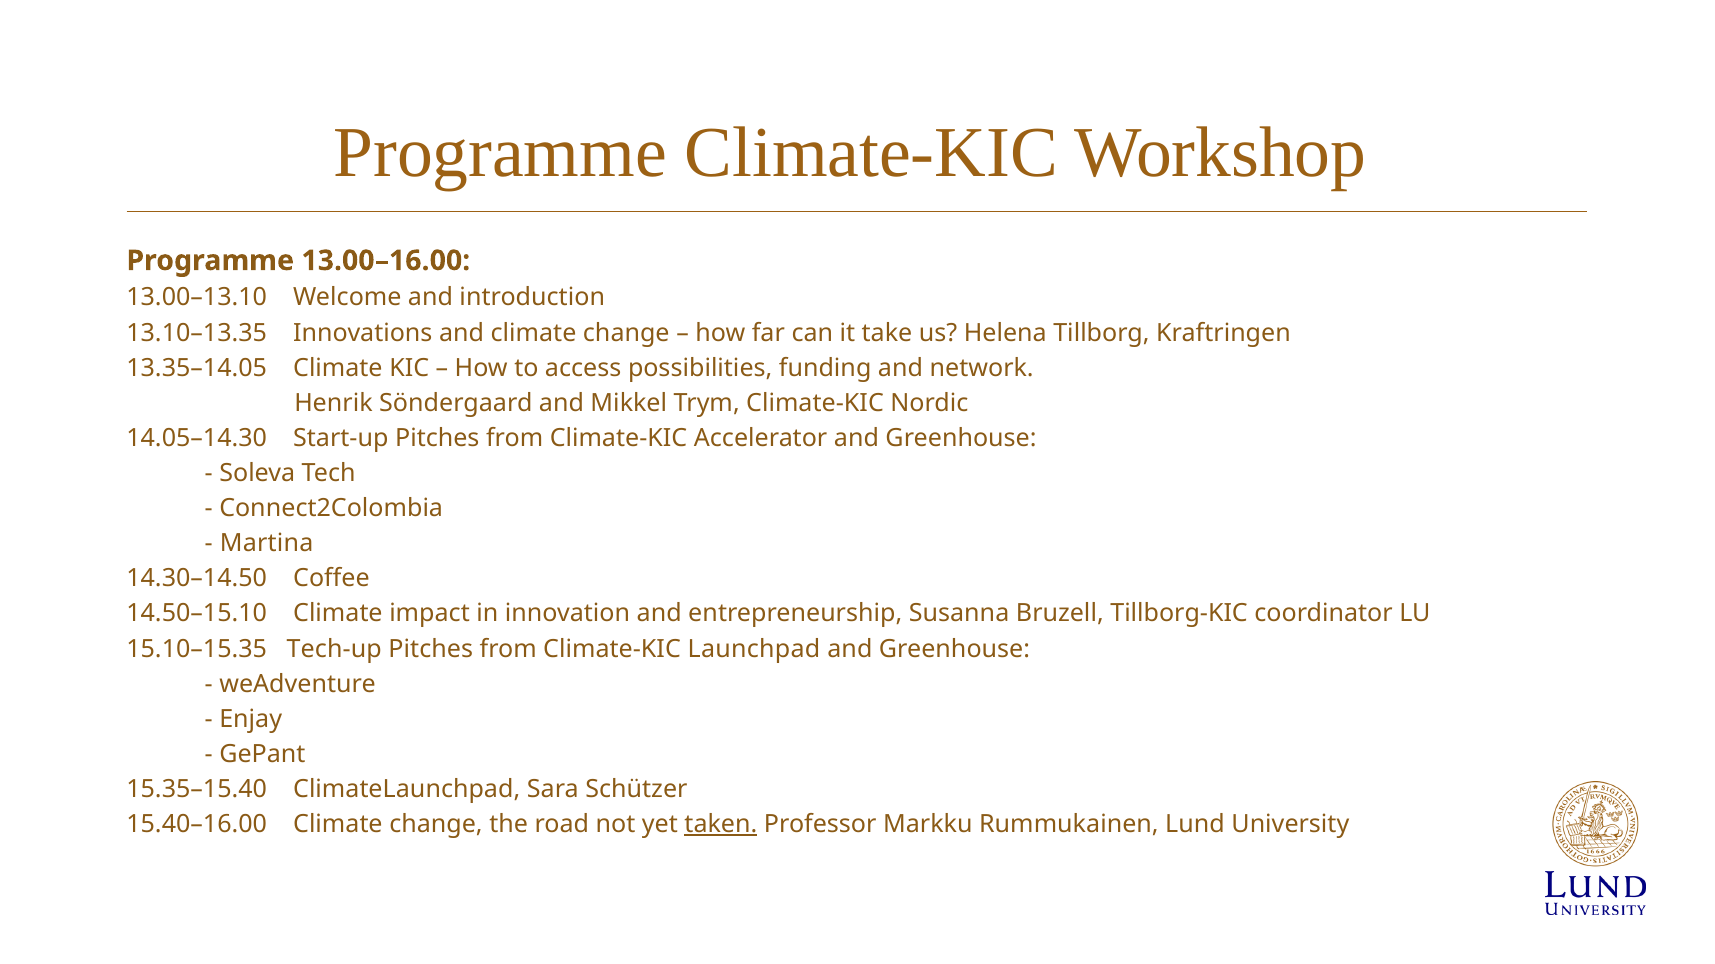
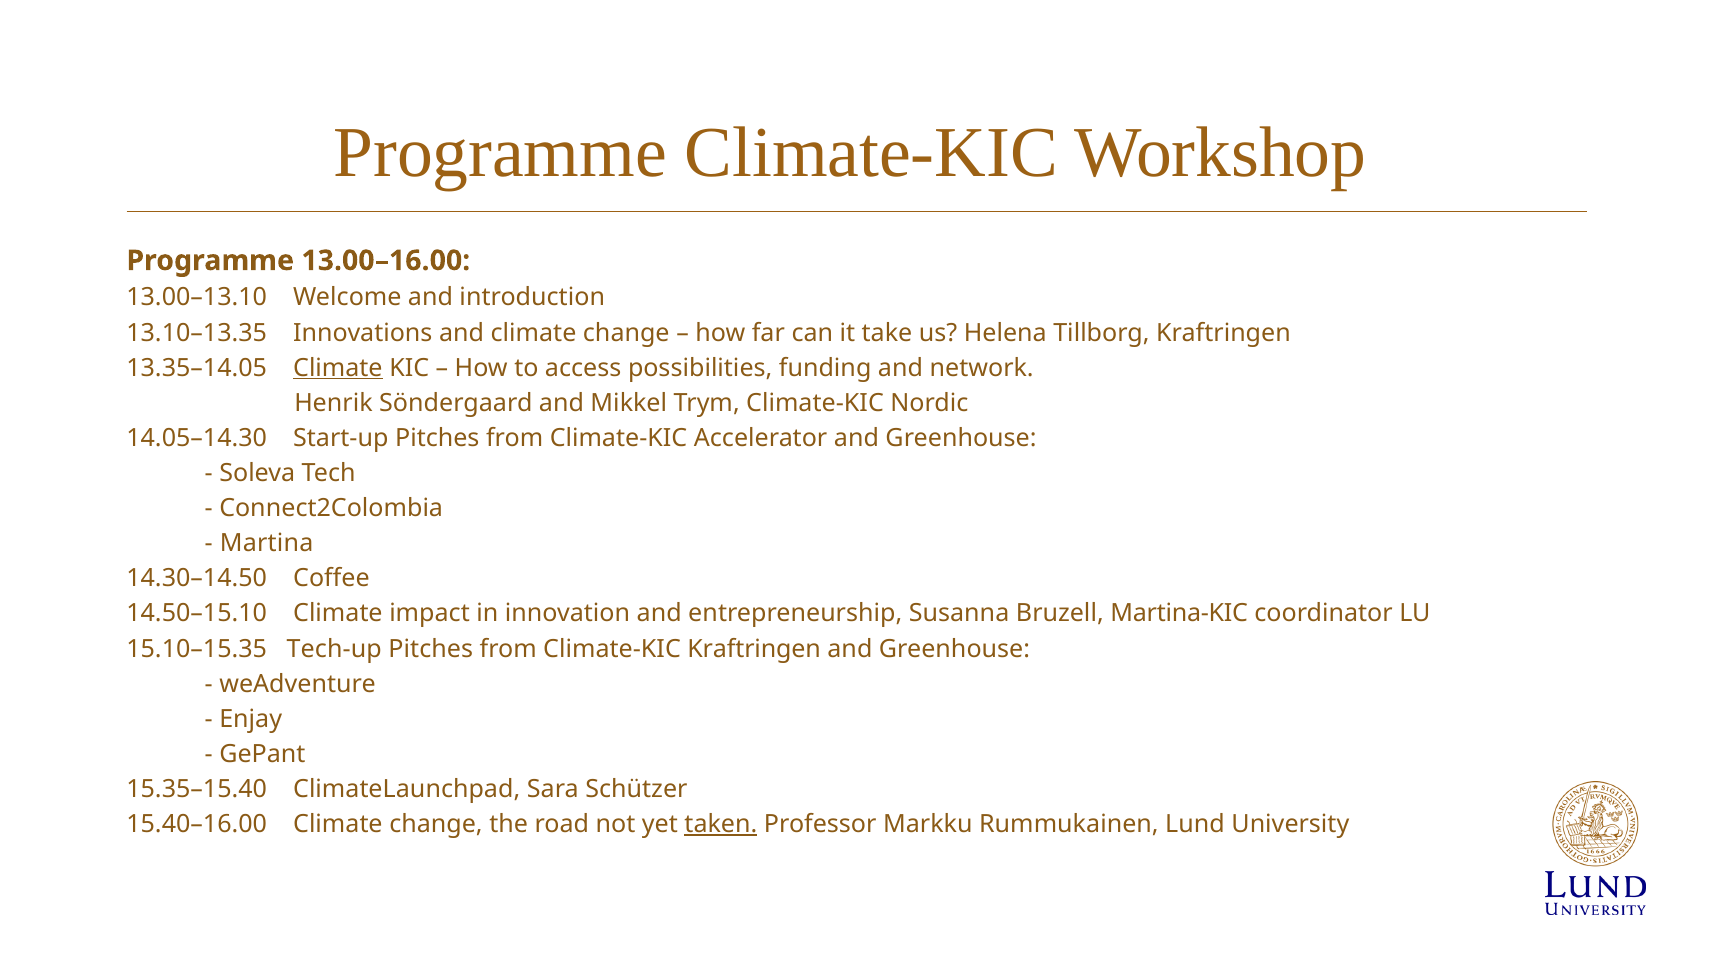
Climate at (338, 368) underline: none -> present
Tillborg-KIC: Tillborg-KIC -> Martina-KIC
Climate-KIC Launchpad: Launchpad -> Kraftringen
